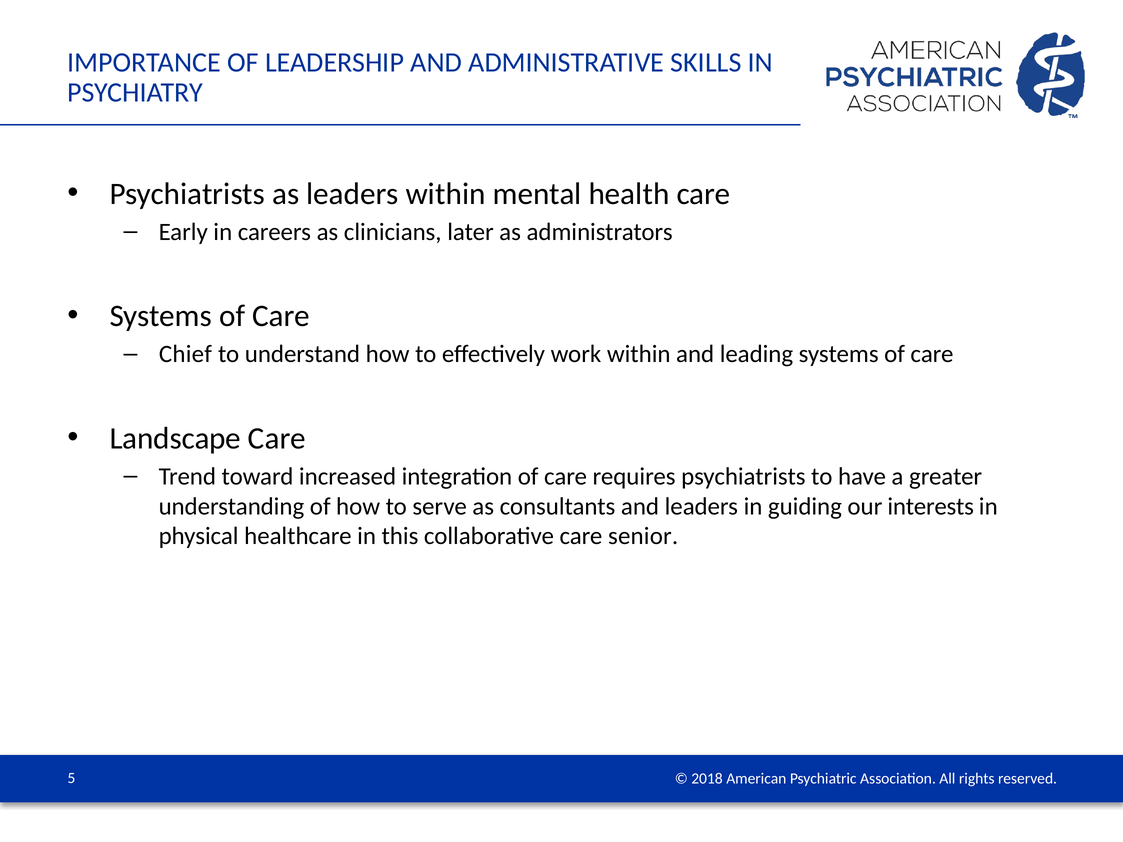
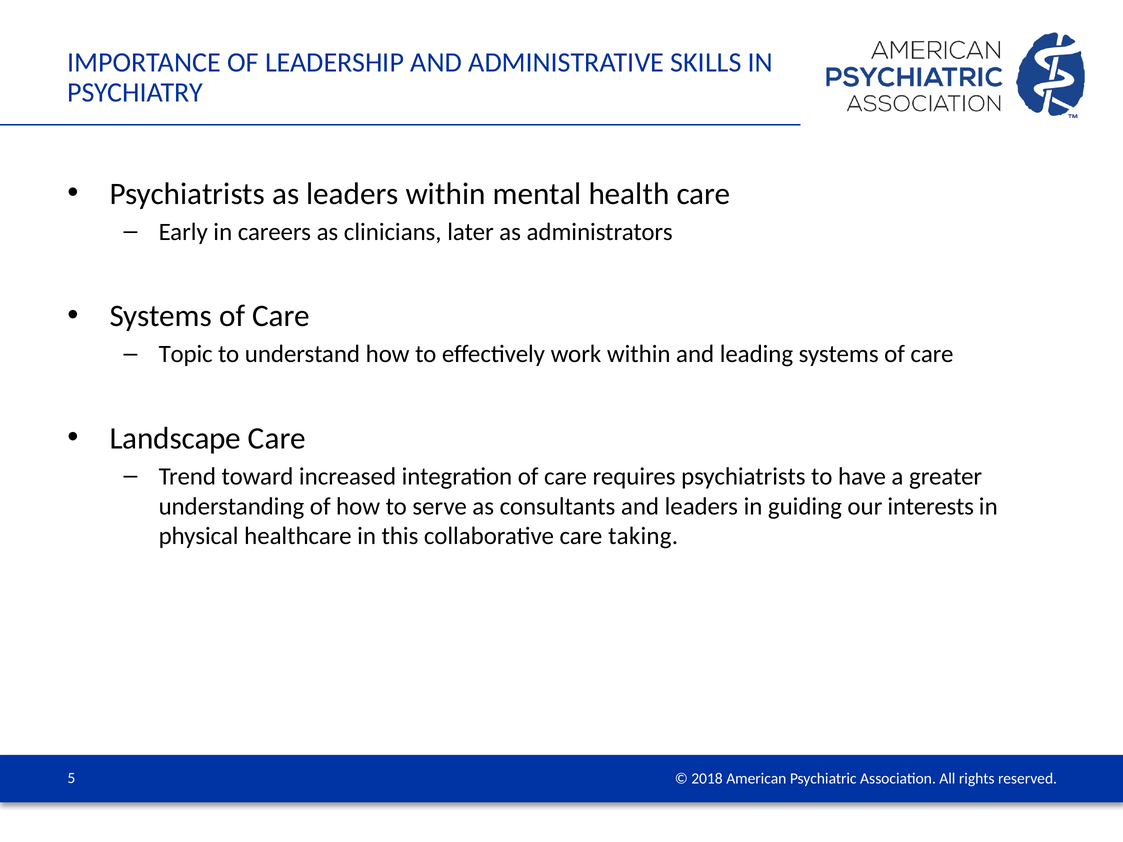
Chief: Chief -> Topic
senior: senior -> taking
